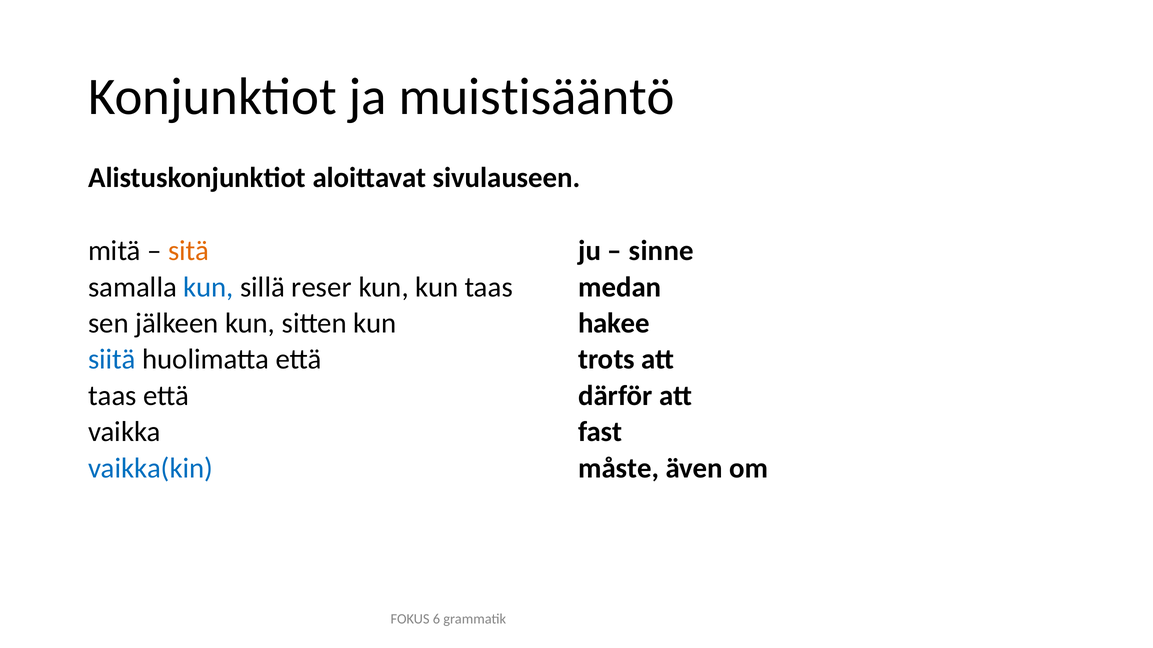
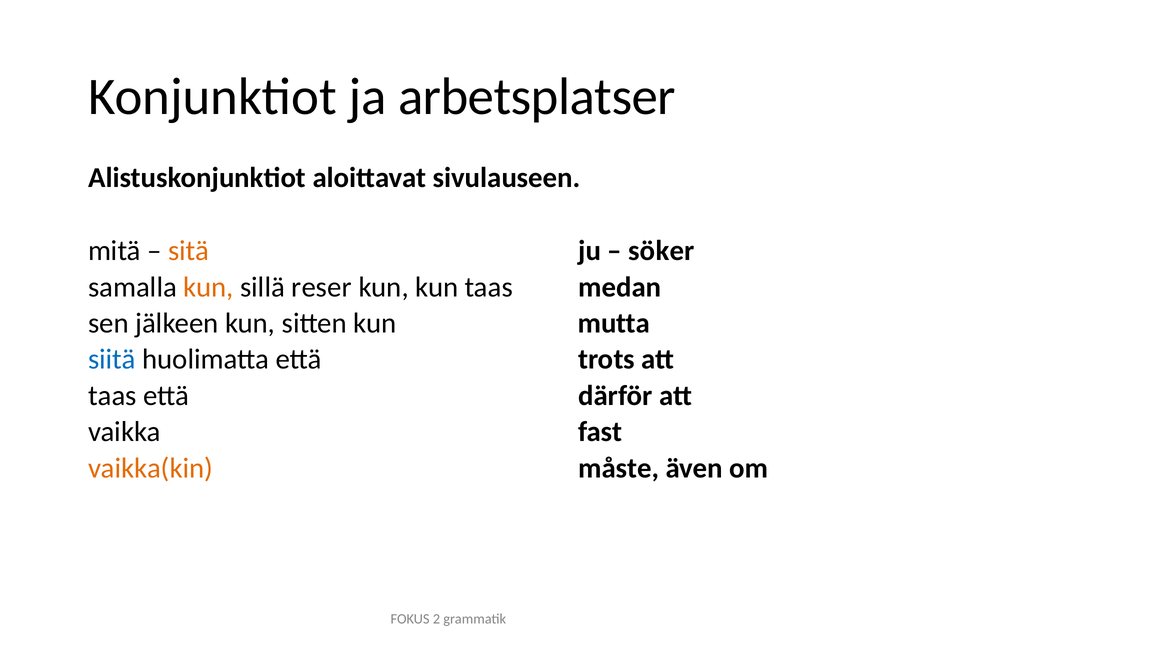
muistisääntö: muistisääntö -> arbetsplatser
sinne: sinne -> söker
kun at (208, 287) colour: blue -> orange
hakee: hakee -> mutta
vaikka(kin colour: blue -> orange
6: 6 -> 2
